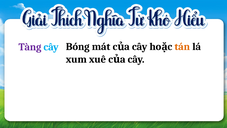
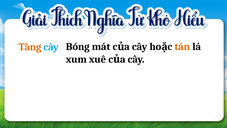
Tàng colour: purple -> orange
